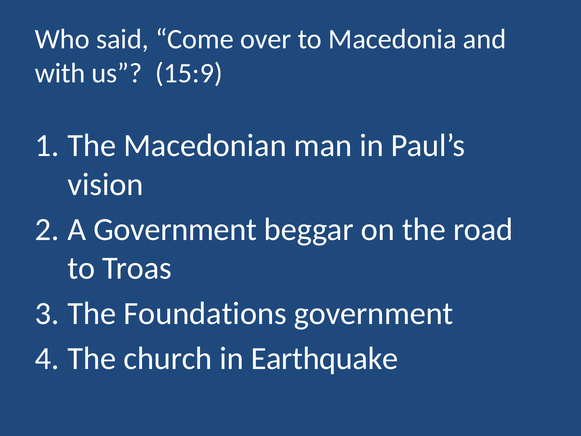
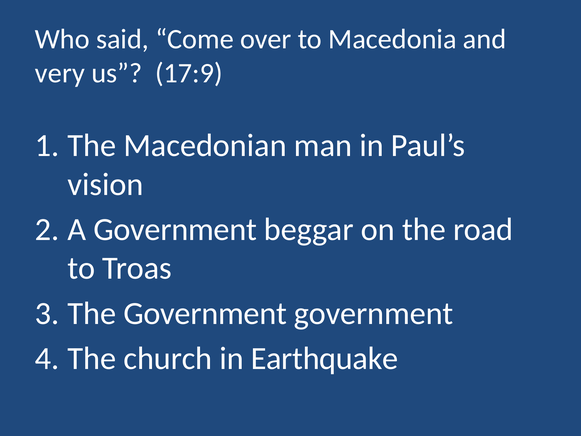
with: with -> very
15:9: 15:9 -> 17:9
The Foundations: Foundations -> Government
